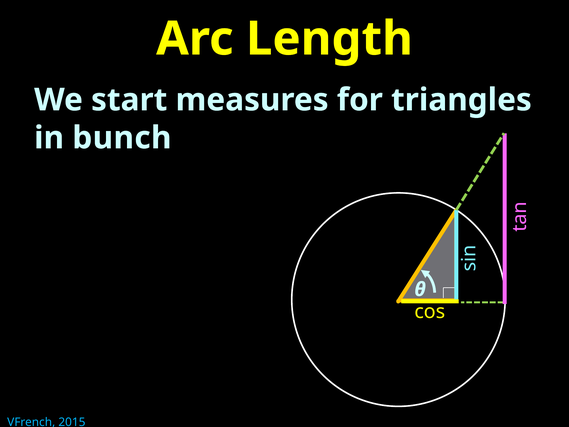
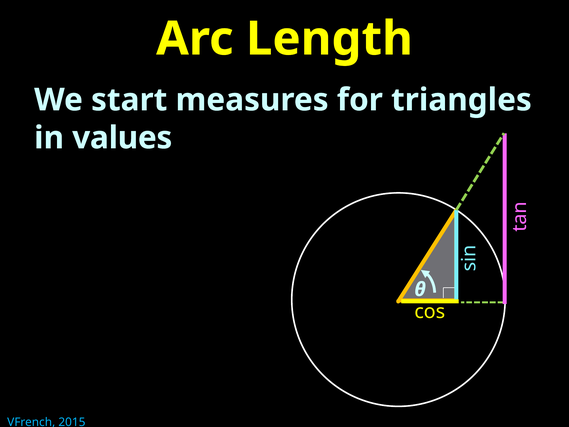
bunch: bunch -> values
